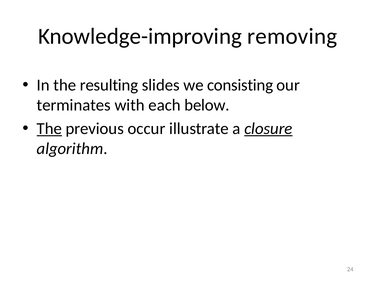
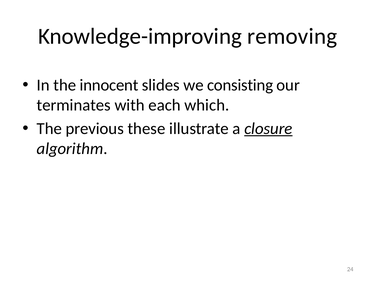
resulting: resulting -> innocent
below: below -> which
The at (49, 129) underline: present -> none
occur: occur -> these
